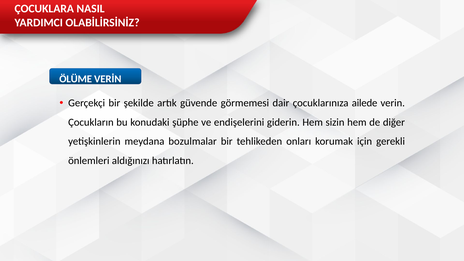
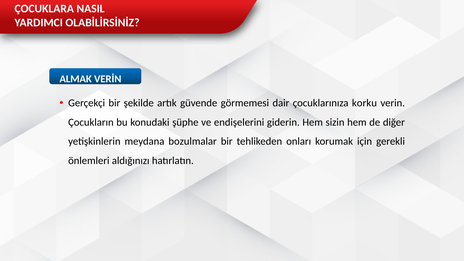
ÖLÜME: ÖLÜME -> ALMAK
ailede: ailede -> korku
